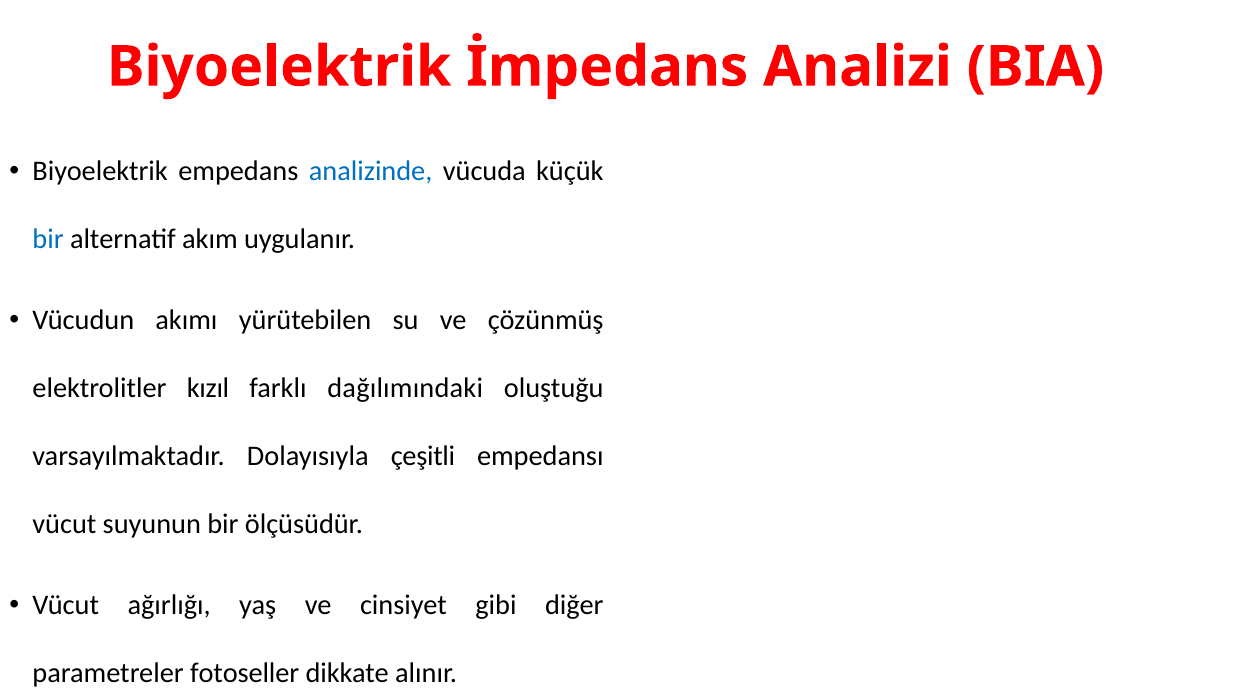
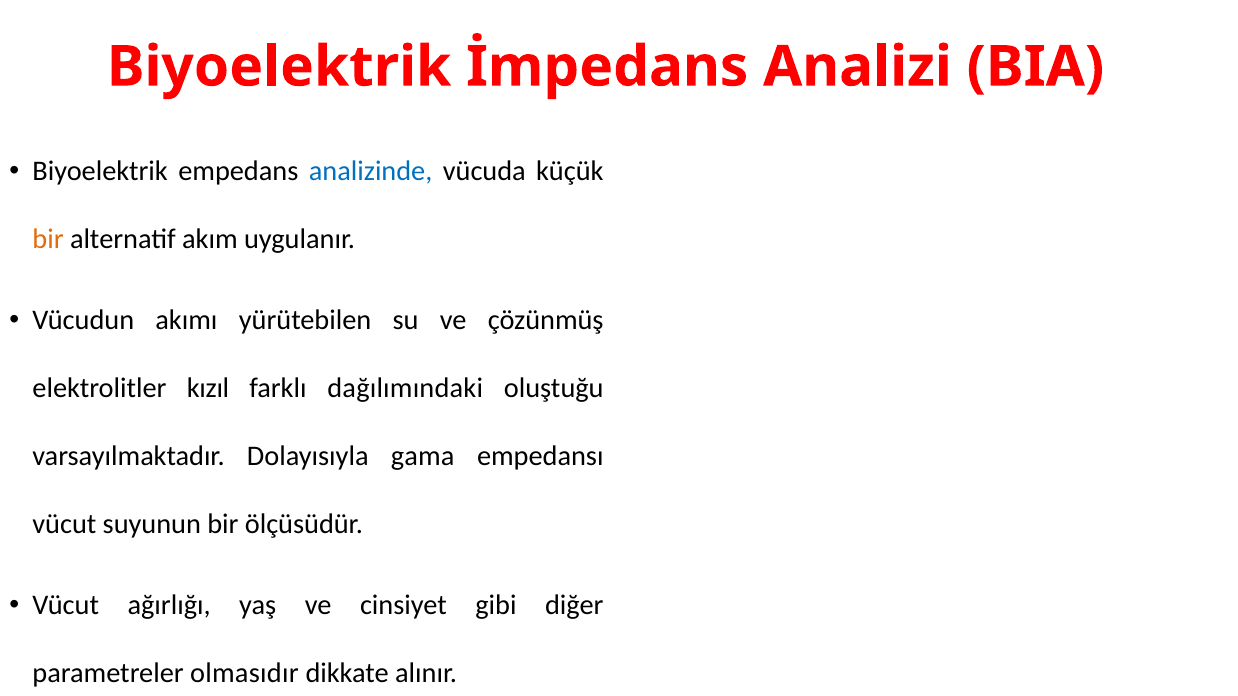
bir at (48, 240) colour: blue -> orange
çeşitli: çeşitli -> gama
fotoseller: fotoseller -> olmasıdır
